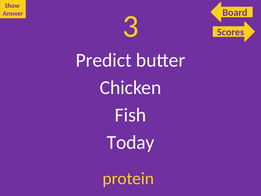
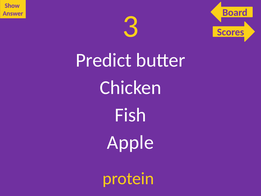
Today: Today -> Apple
